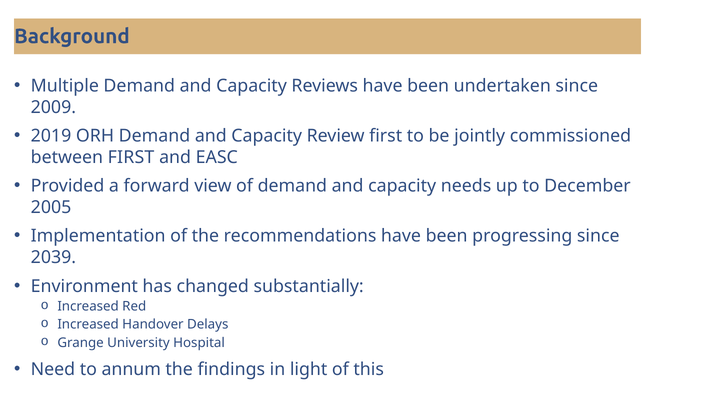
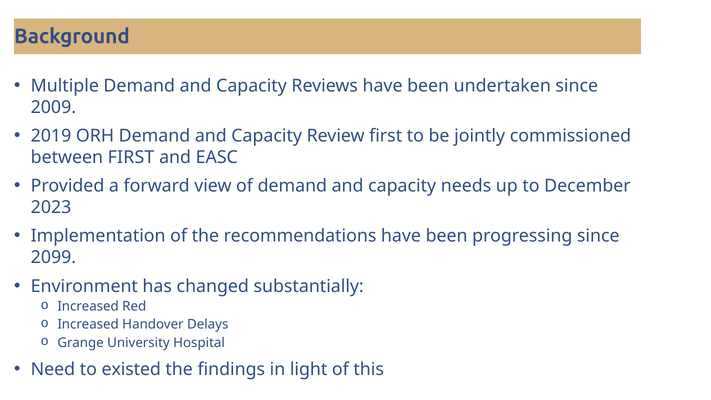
2005: 2005 -> 2023
2039: 2039 -> 2099
annum: annum -> existed
